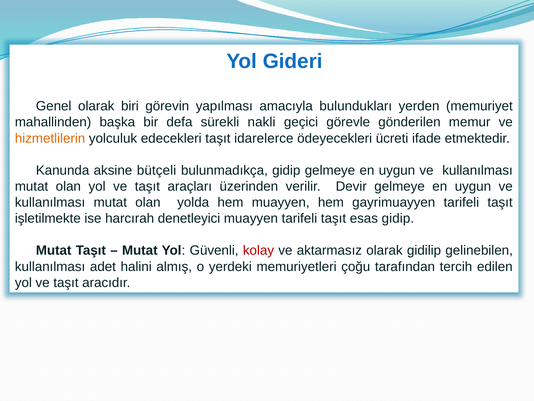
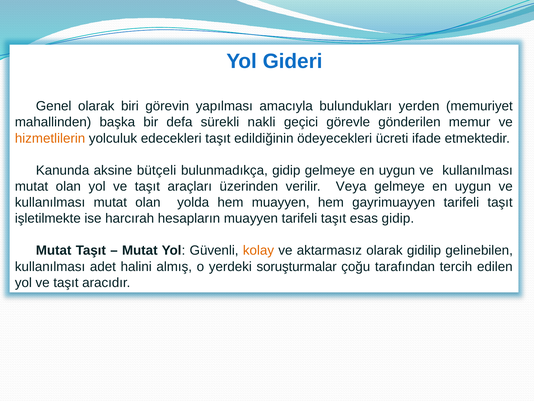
idarelerce: idarelerce -> edildiğinin
Devir: Devir -> Veya
denetleyici: denetleyici -> hesapların
kolay colour: red -> orange
memuriyetleri: memuriyetleri -> soruşturmalar
